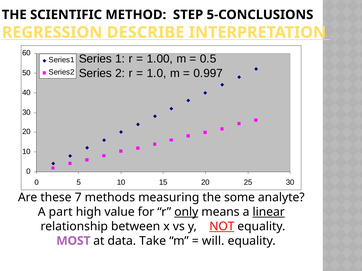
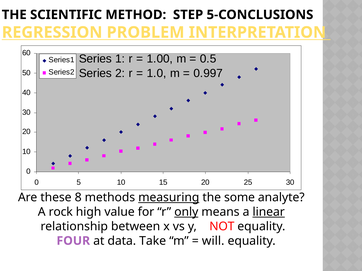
DESCRIBE: DESCRIBE -> PROBLEM
7: 7 -> 8
measuring underline: none -> present
part: part -> rock
NOT underline: present -> none
MOST: MOST -> FOUR
